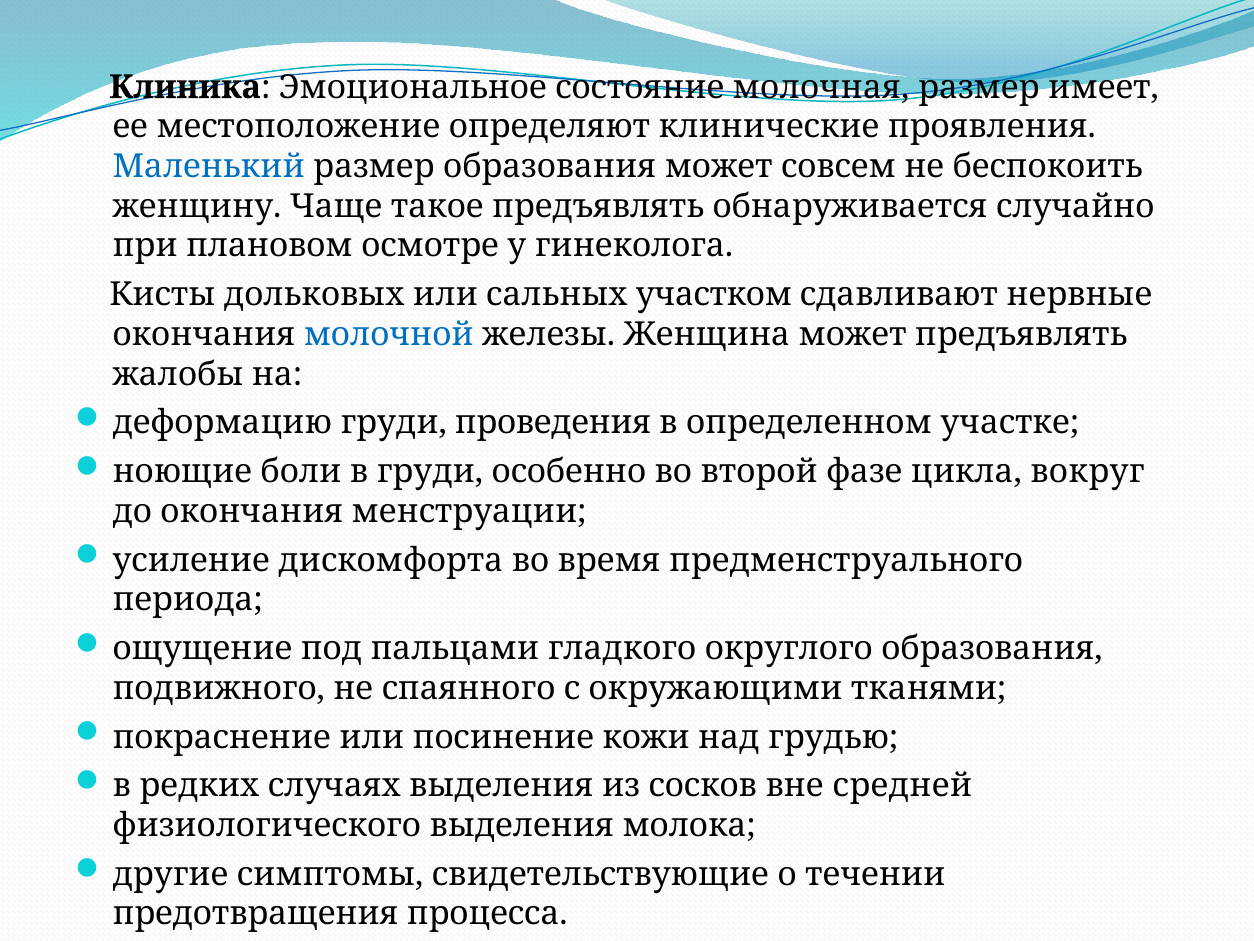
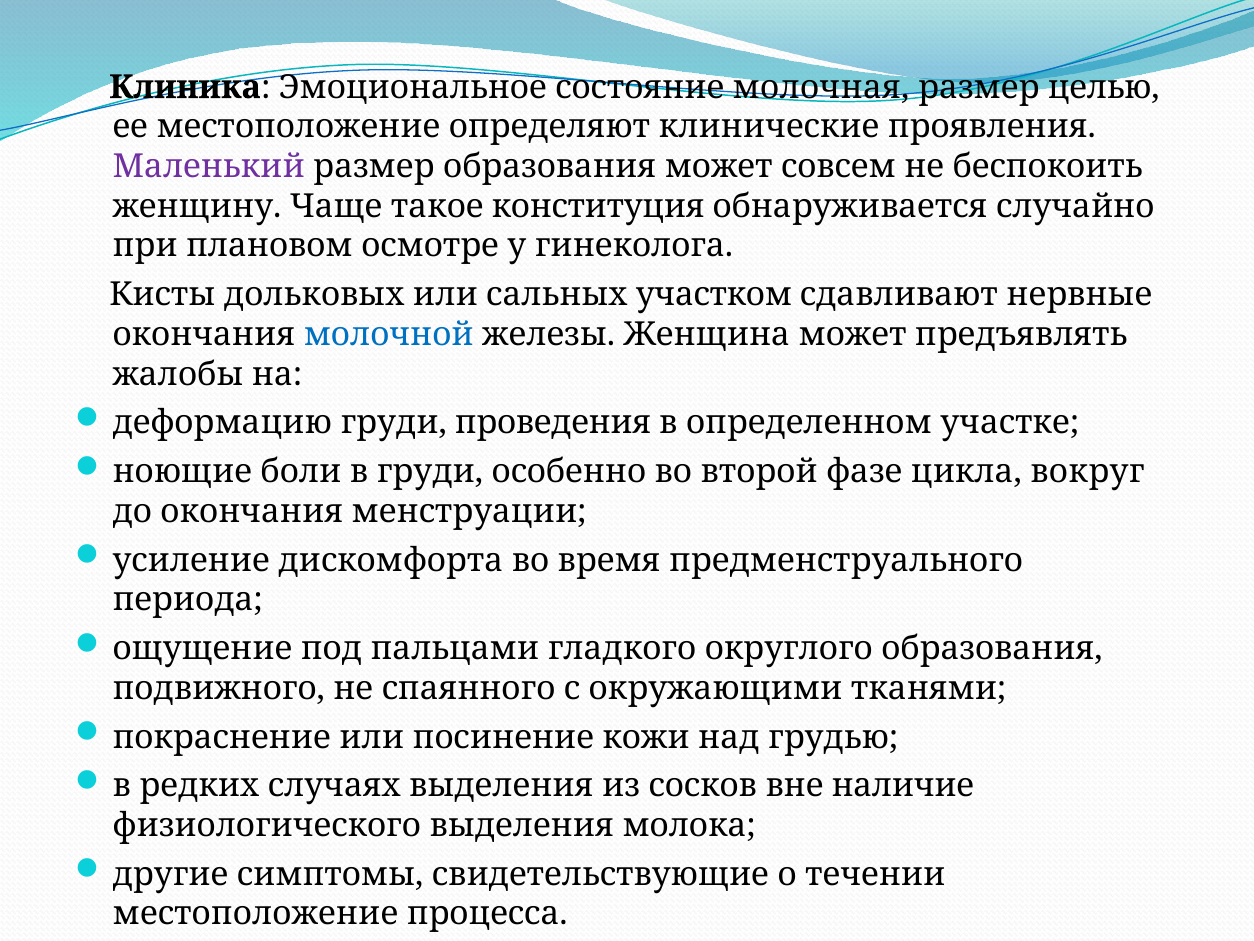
имеет: имеет -> целью
Маленький colour: blue -> purple
такое предъявлять: предъявлять -> конституция
средней: средней -> наличие
предотвращения at (256, 914): предотвращения -> местоположение
